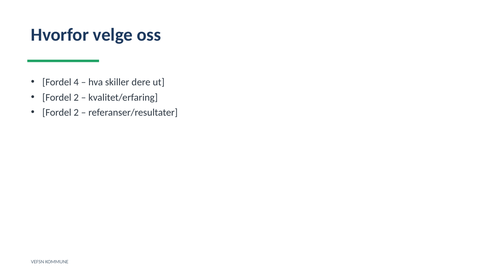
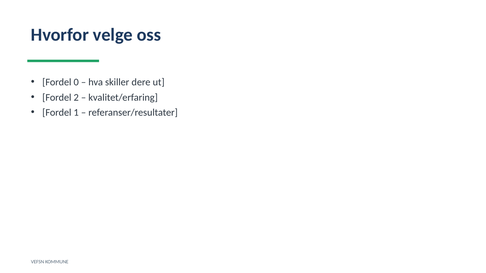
4: 4 -> 0
2 at (76, 113): 2 -> 1
